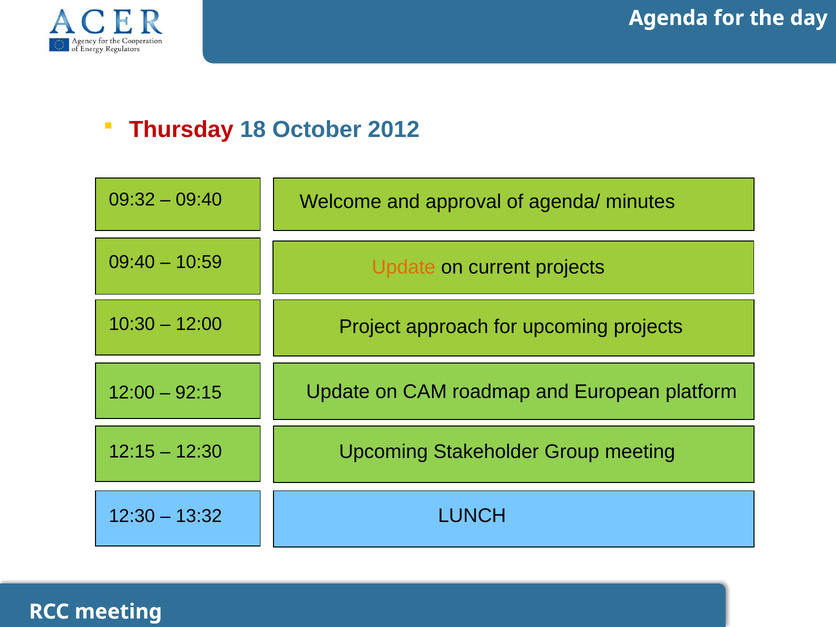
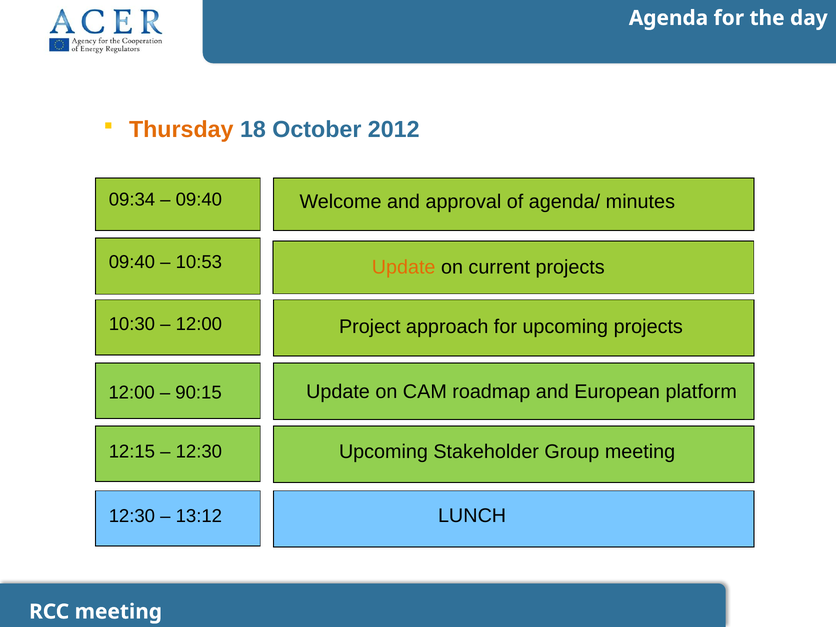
Thursday colour: red -> orange
09:32: 09:32 -> 09:34
10:59: 10:59 -> 10:53
92:15: 92:15 -> 90:15
13:32: 13:32 -> 13:12
